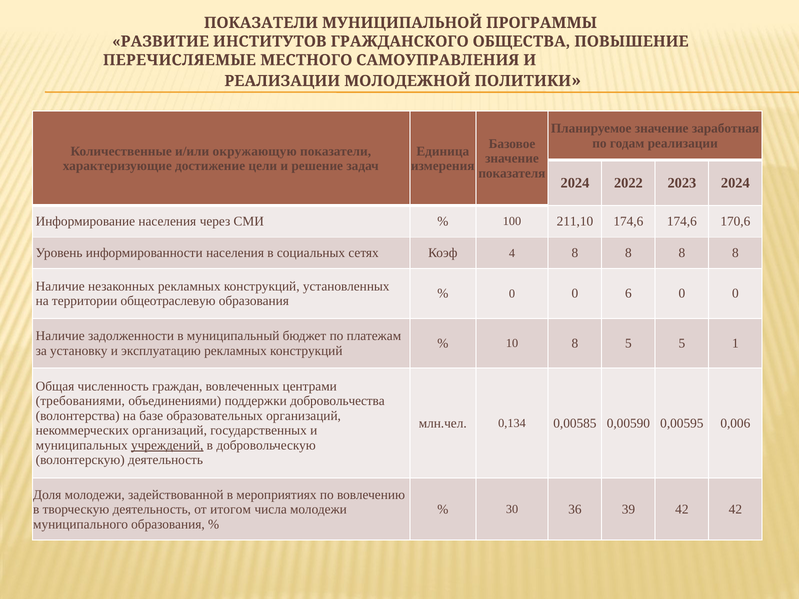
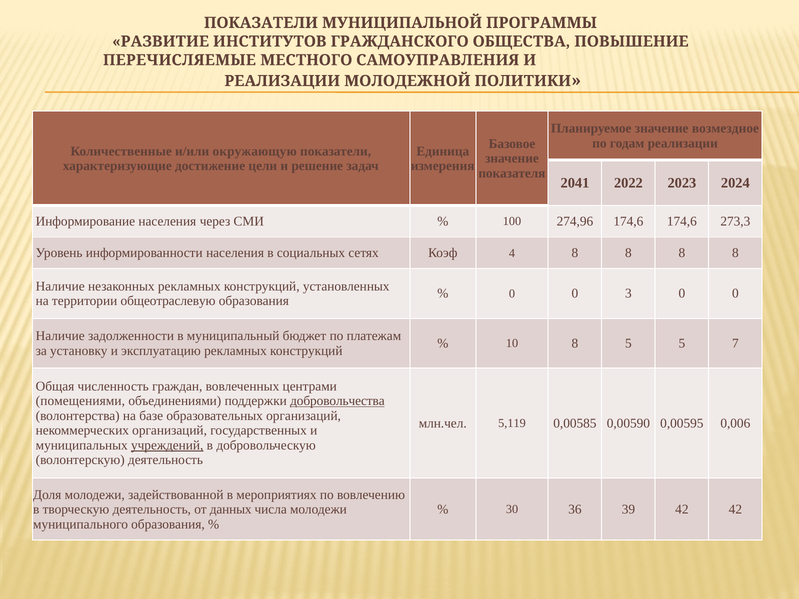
заработная: заработная -> возмездное
2024 at (575, 183): 2024 -> 2041
211,10: 211,10 -> 274,96
170,6: 170,6 -> 273,3
6: 6 -> 3
1: 1 -> 7
требованиями: требованиями -> помещениями
добровольчества underline: none -> present
0,134: 0,134 -> 5,119
итогом: итогом -> данных
